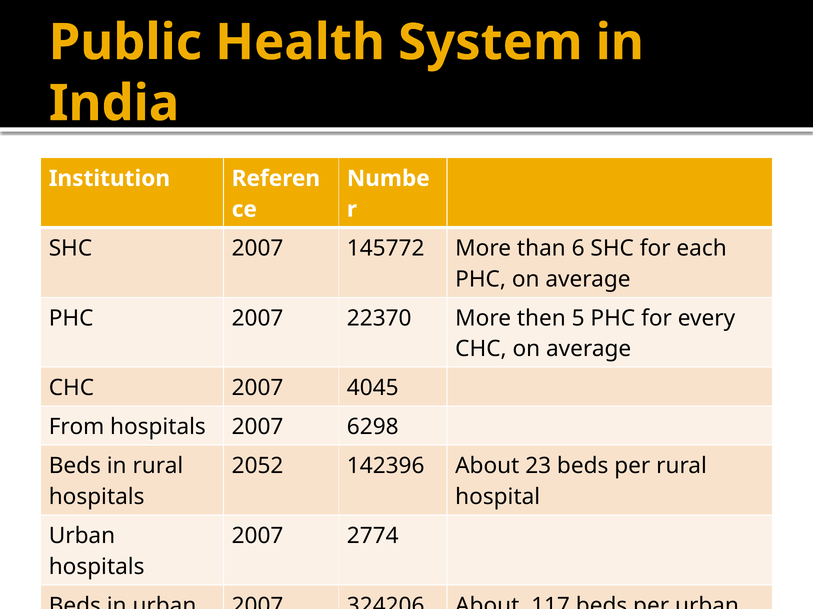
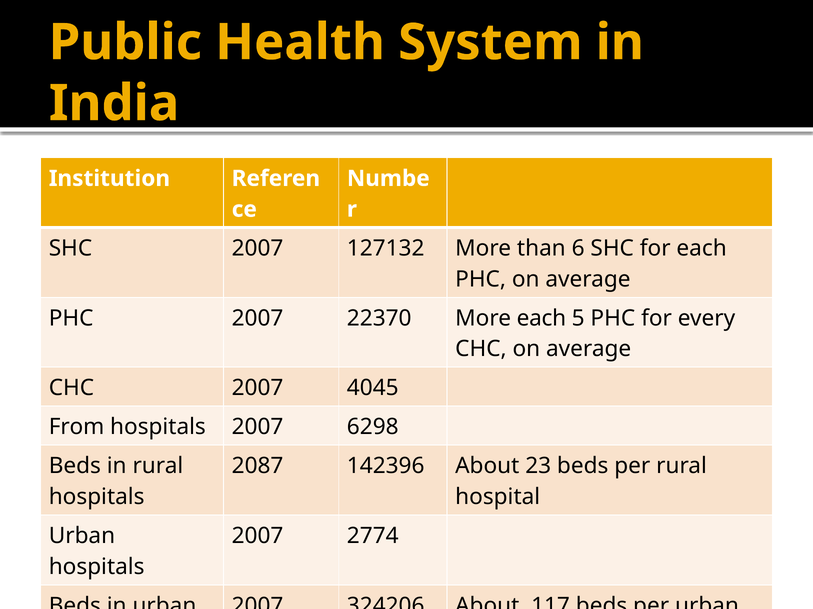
145772: 145772 -> 127132
More then: then -> each
2052: 2052 -> 2087
